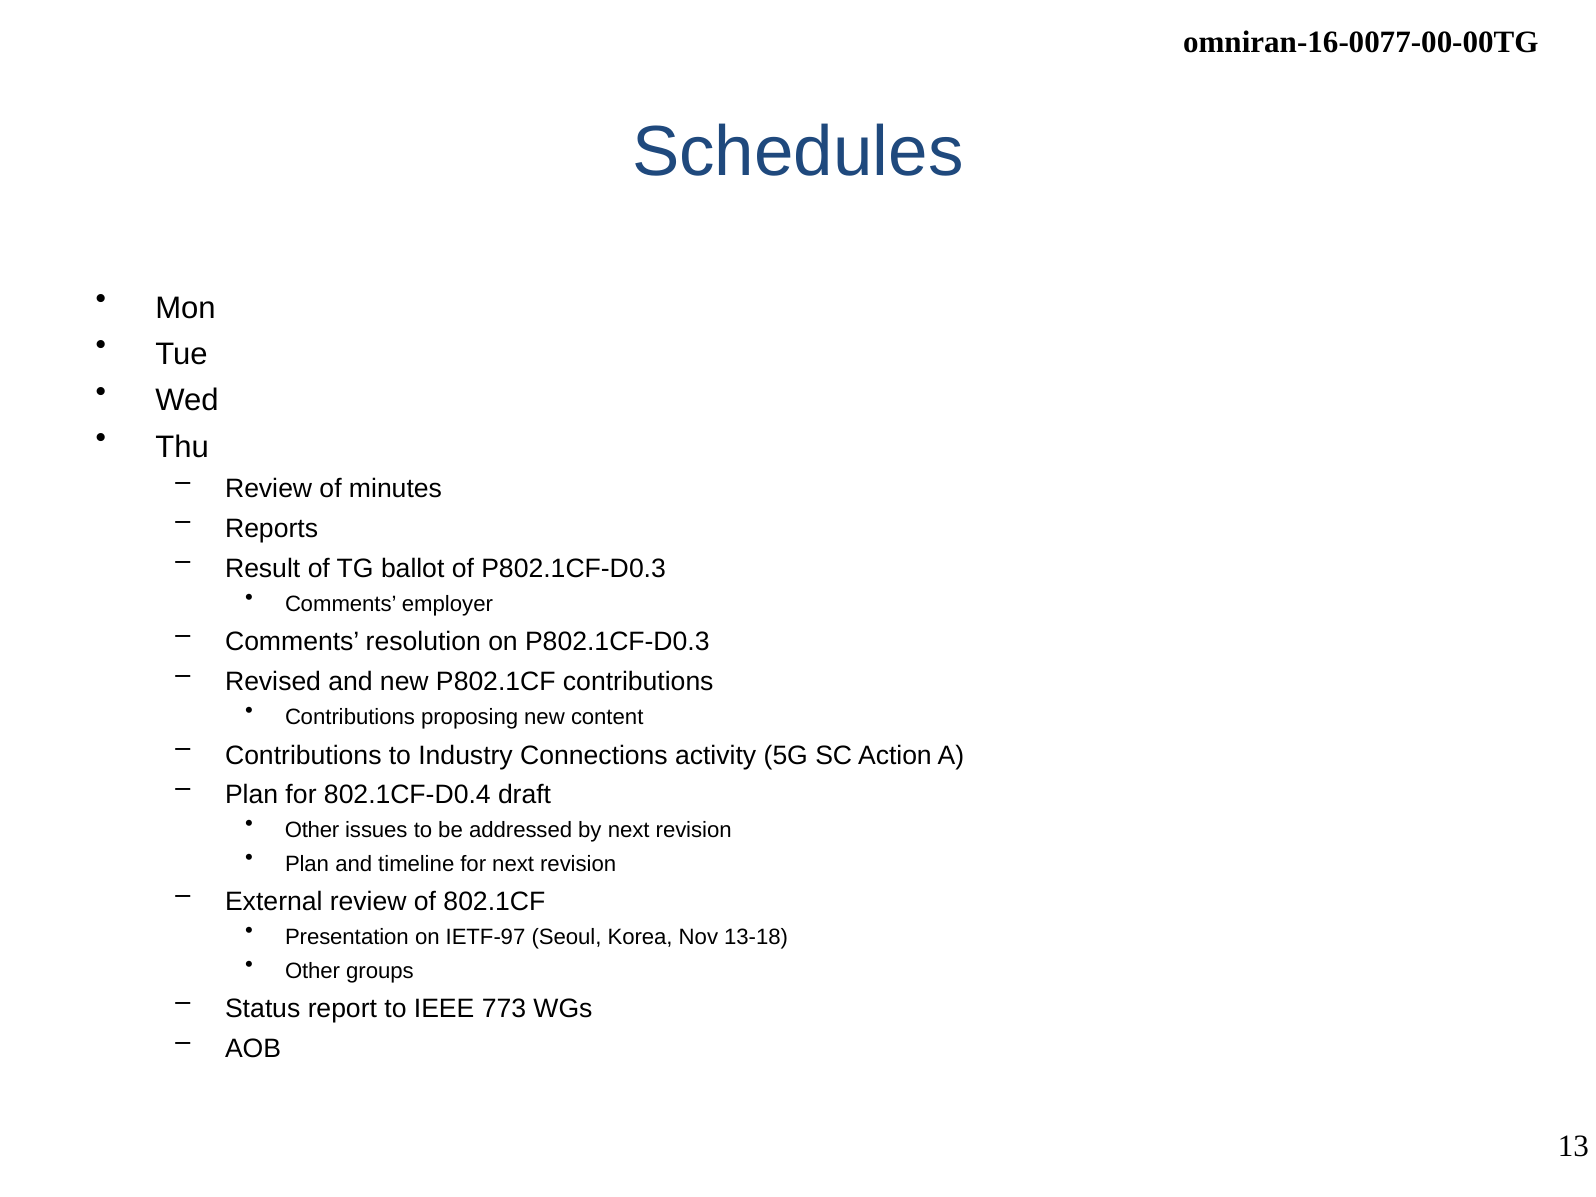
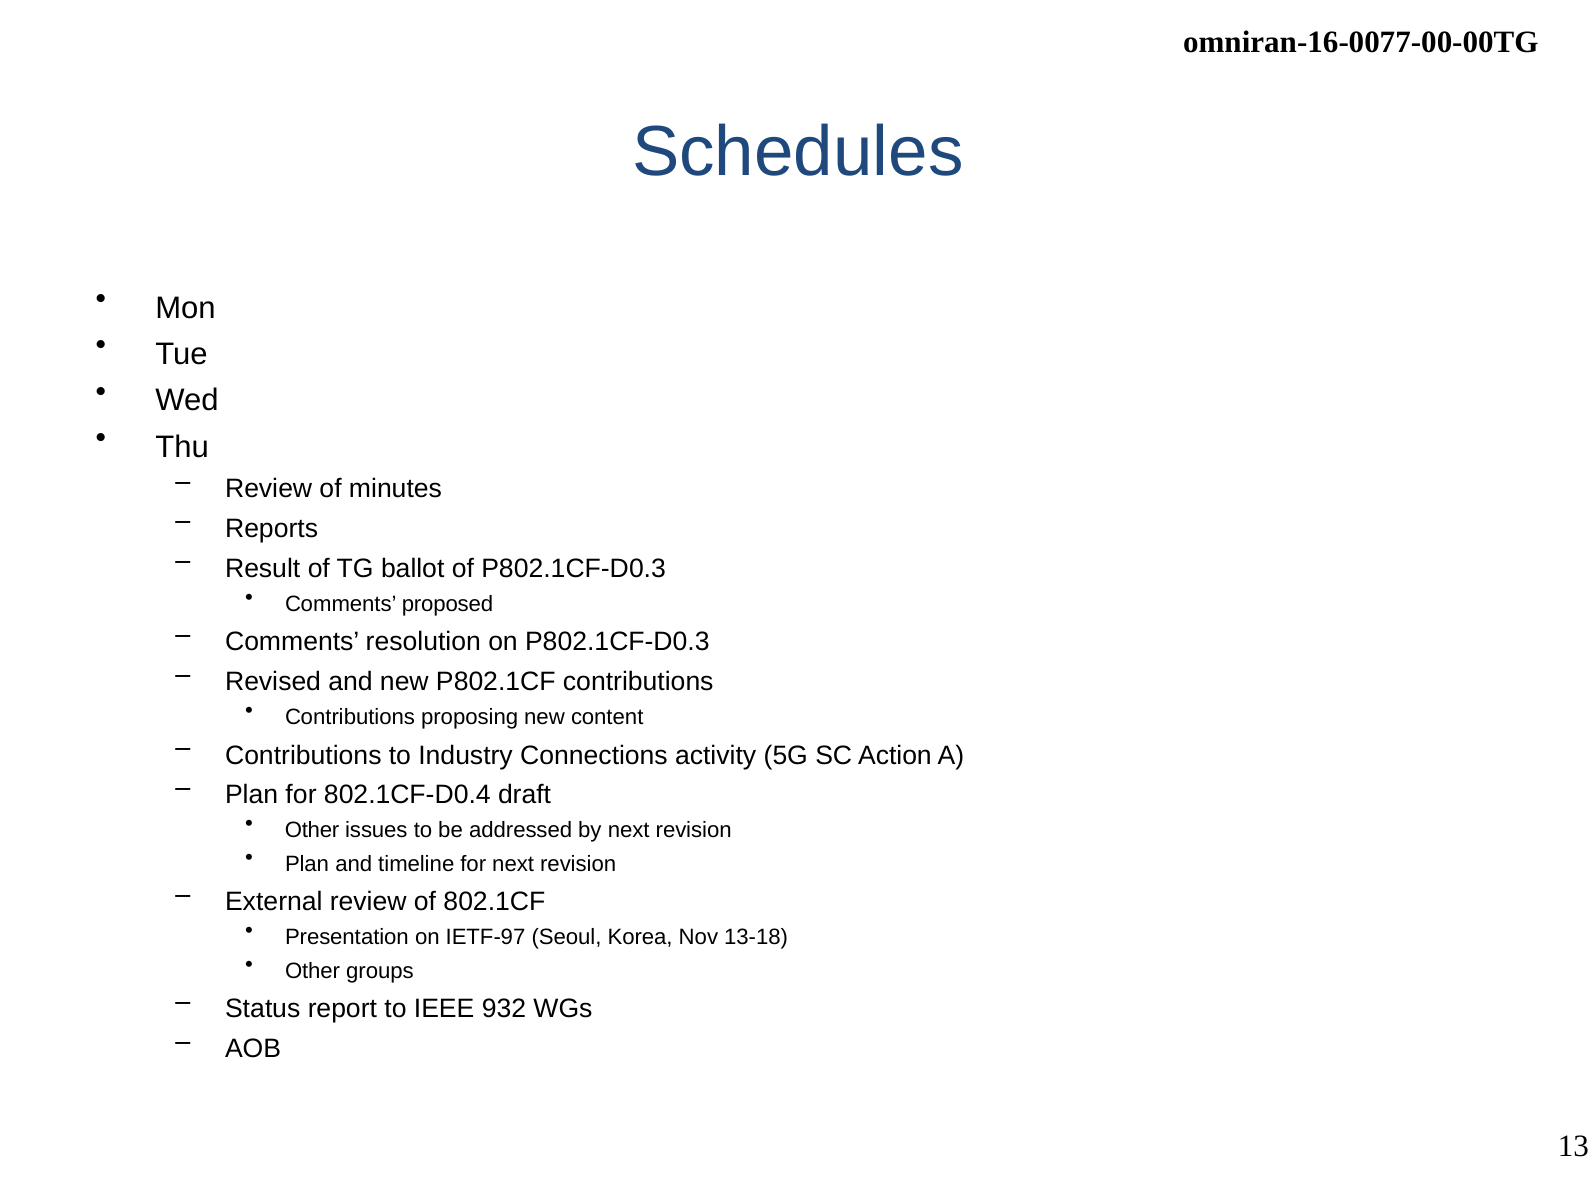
employer: employer -> proposed
773: 773 -> 932
